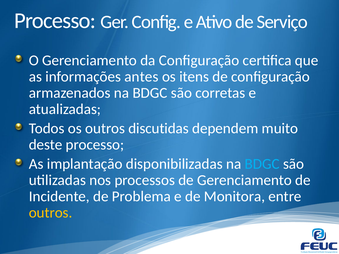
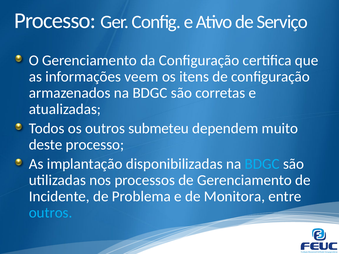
antes: antes -> veem
discutidas: discutidas -> submeteu
outros at (51, 213) colour: yellow -> light blue
